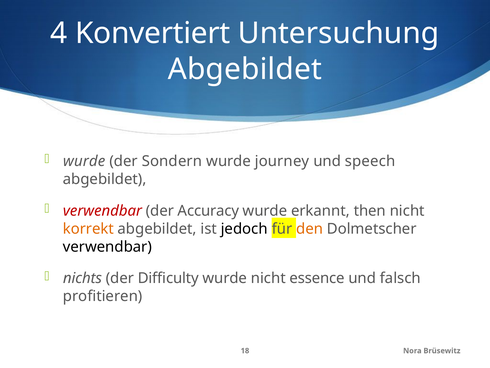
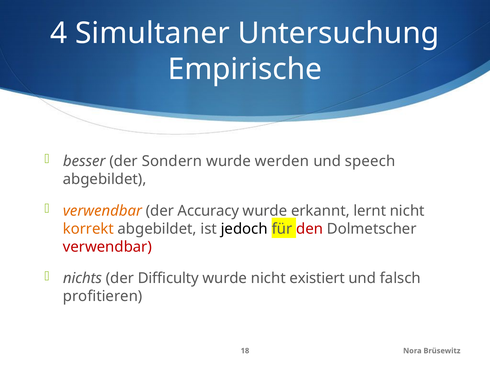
Konvertiert: Konvertiert -> Simultaner
Abgebildet at (245, 69): Abgebildet -> Empirische
wurde at (84, 161): wurde -> besser
journey: journey -> werden
verwendbar at (102, 210) colour: red -> orange
then: then -> lernt
den colour: orange -> red
verwendbar at (107, 246) colour: black -> red
essence: essence -> existiert
